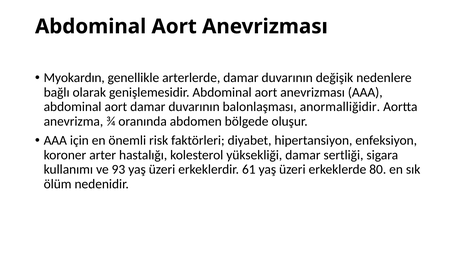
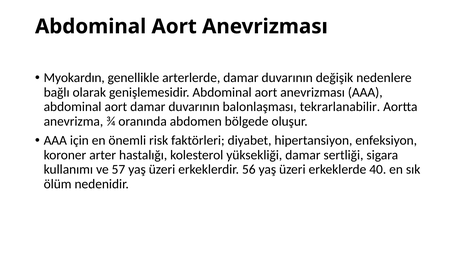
anormalliğidir: anormalliğidir -> tekrarlanabilir
93: 93 -> 57
61: 61 -> 56
80: 80 -> 40
